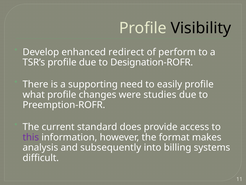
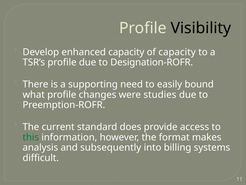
enhanced redirect: redirect -> capacity
of perform: perform -> capacity
easily profile: profile -> bound
this colour: purple -> green
